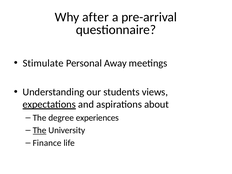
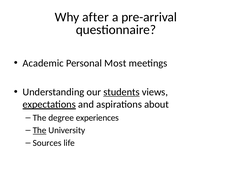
Stimulate: Stimulate -> Academic
Away: Away -> Most
students underline: none -> present
Finance: Finance -> Sources
